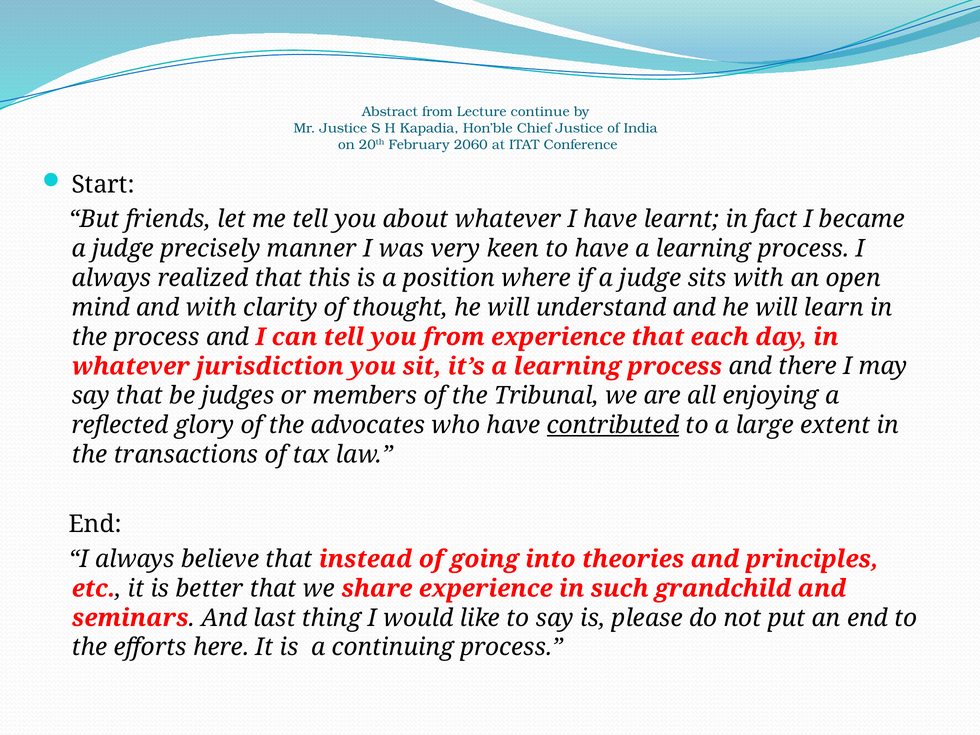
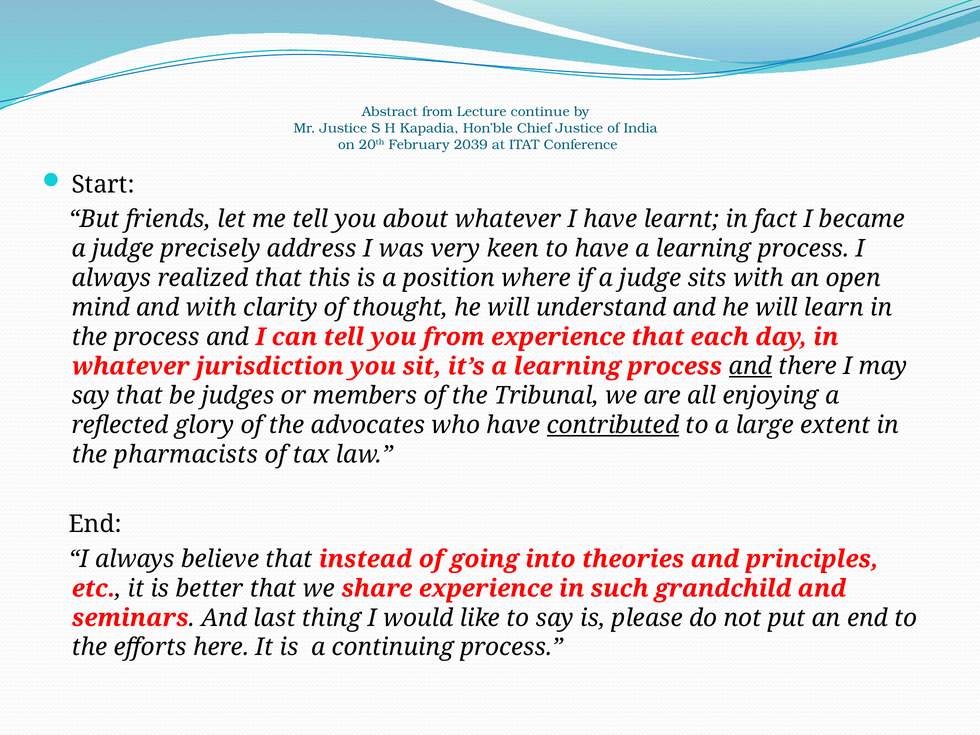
2060: 2060 -> 2039
manner: manner -> address
and at (750, 366) underline: none -> present
transactions: transactions -> pharmacists
